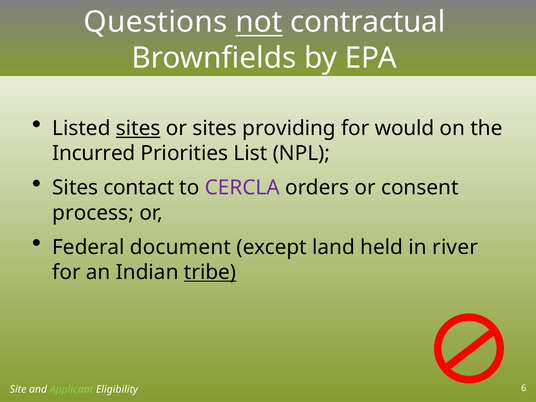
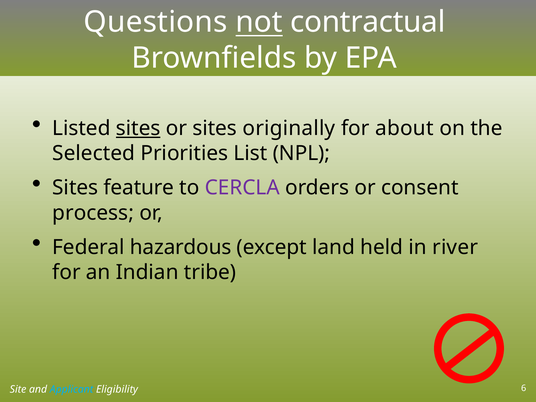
providing: providing -> originally
would: would -> about
Incurred: Incurred -> Selected
contact: contact -> feature
document: document -> hazardous
tribe underline: present -> none
Applicant colour: light green -> light blue
